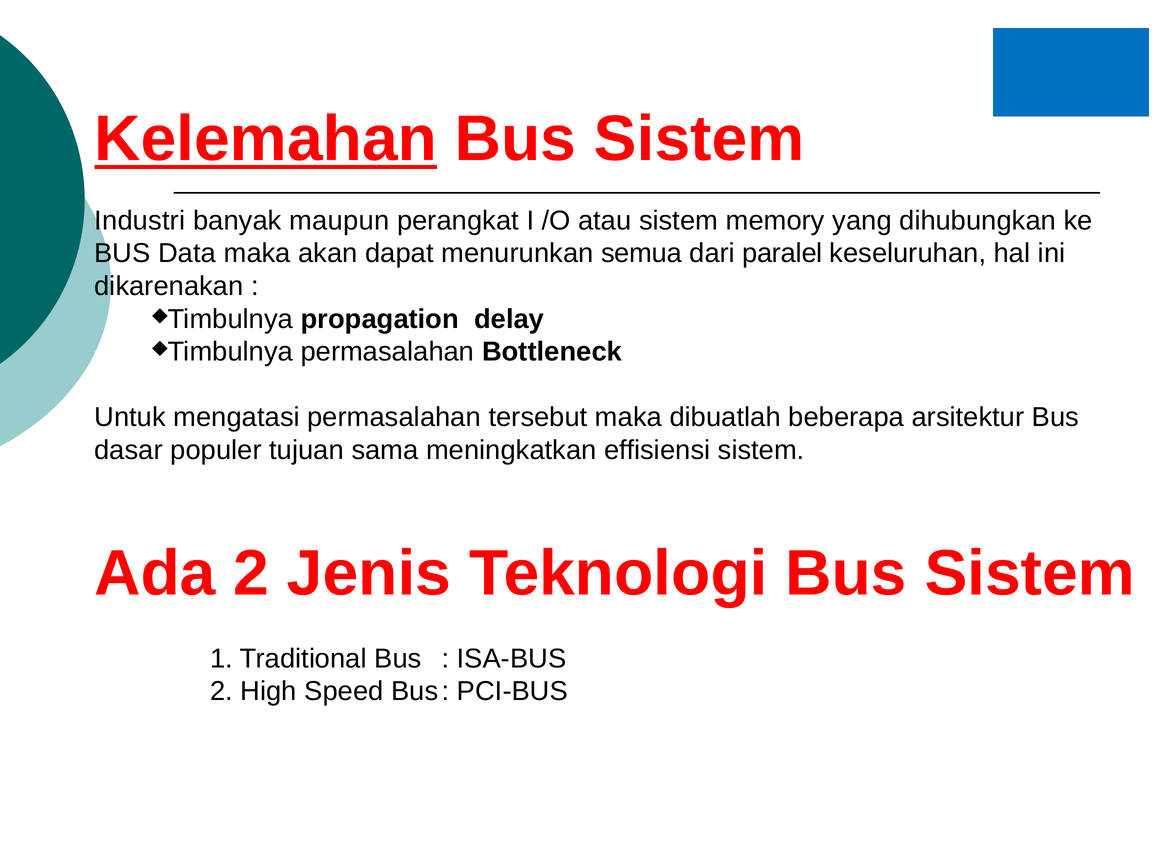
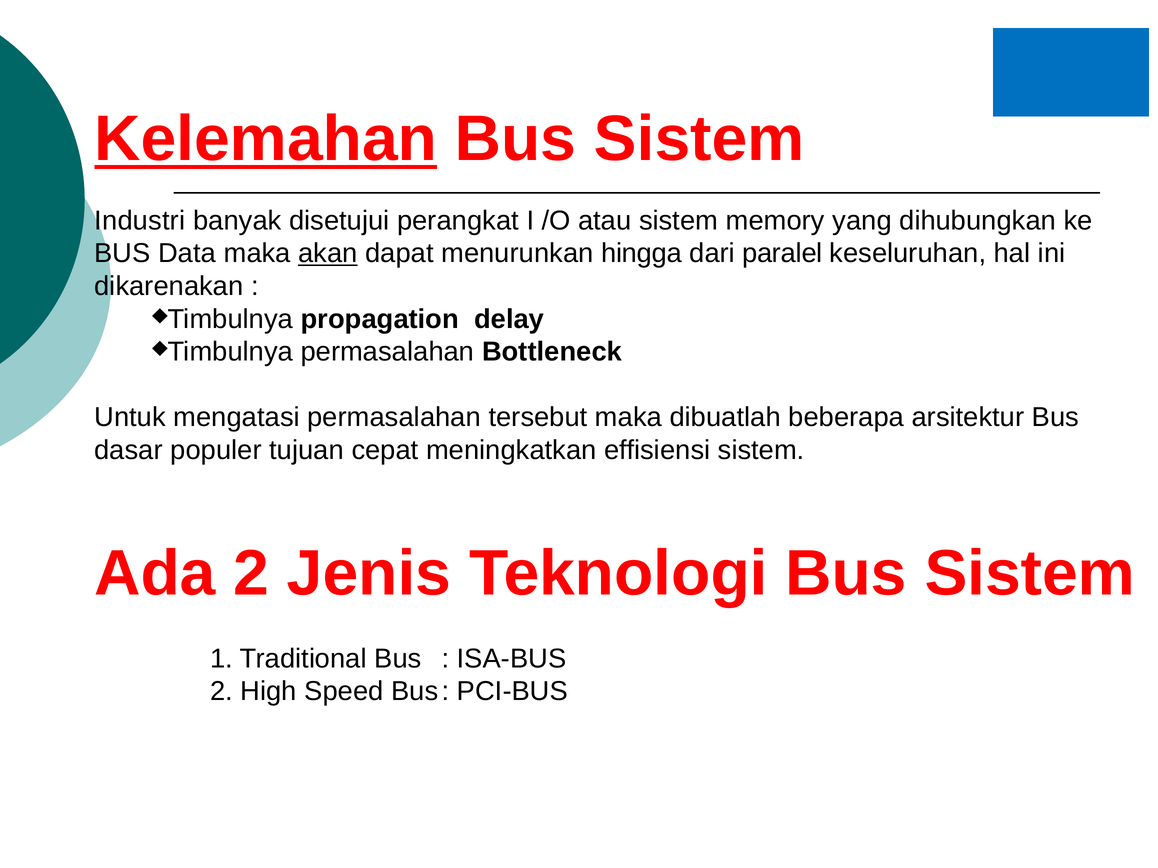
maupun: maupun -> disetujui
akan underline: none -> present
semua: semua -> hingga
sama: sama -> cepat
